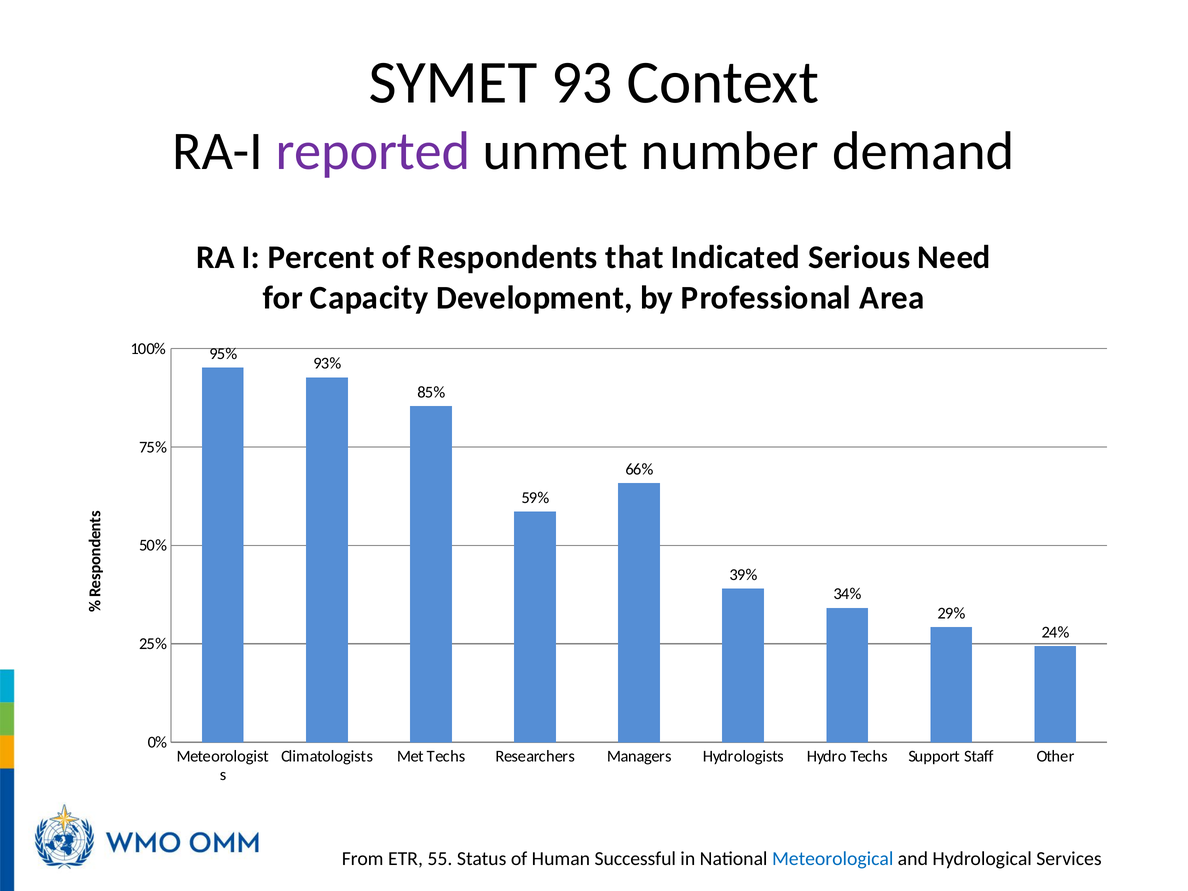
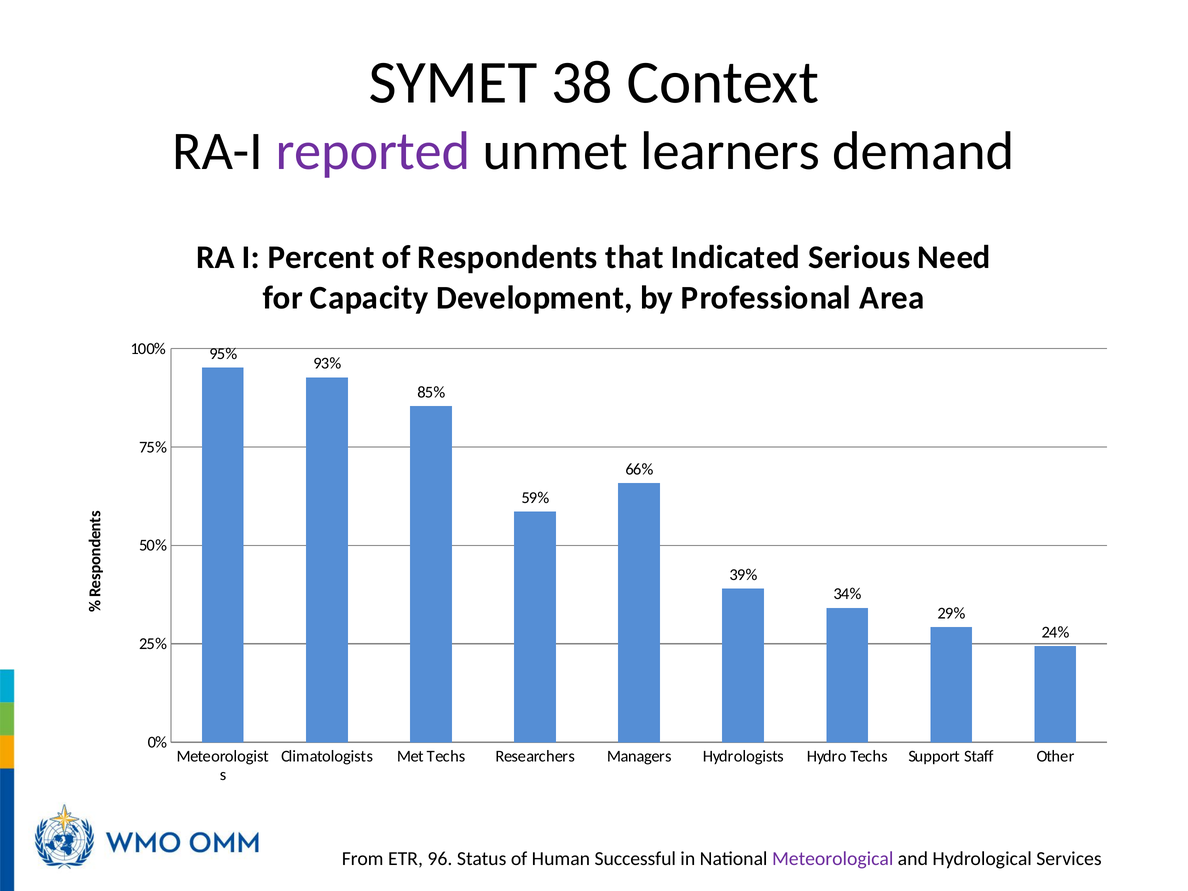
93: 93 -> 38
number: number -> learners
55: 55 -> 96
Meteorological colour: blue -> purple
